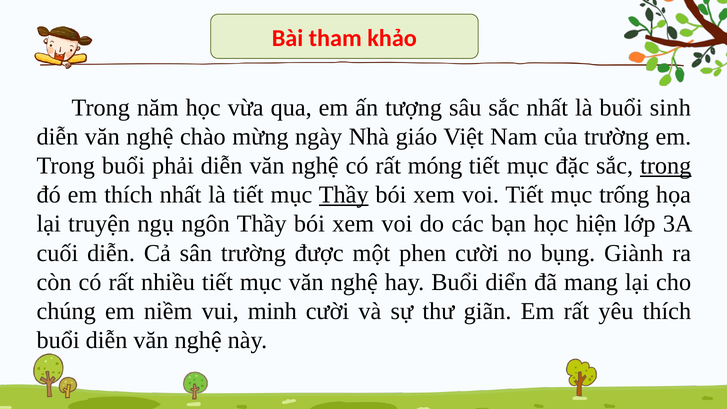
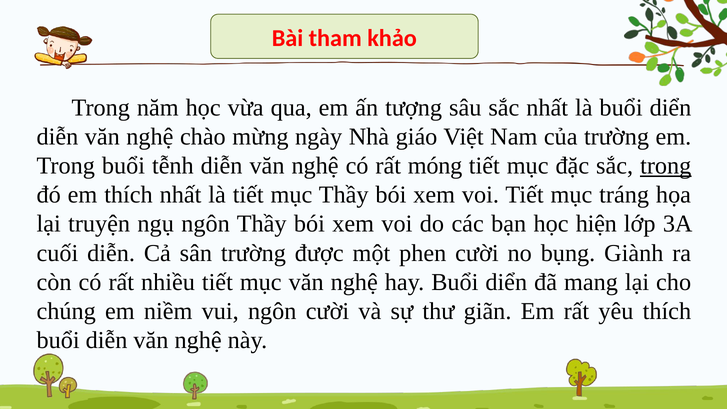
là buổi sinh: sinh -> diển
phải: phải -> tễnh
Thầy at (344, 195) underline: present -> none
trống: trống -> tráng
vui minh: minh -> ngôn
